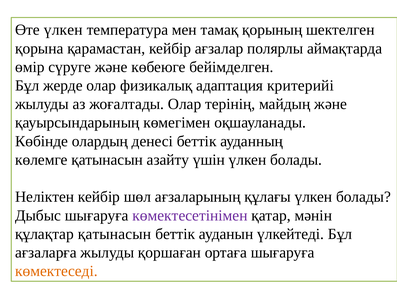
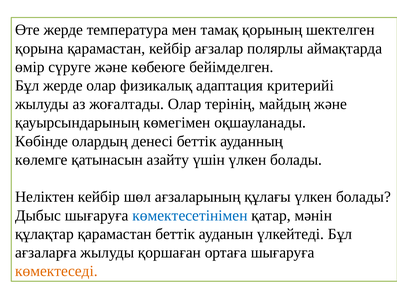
Өте үлкен: үлкен -> жерде
көмектесетінімен colour: purple -> blue
құлақтар қатынасын: қатынасын -> қарамастан
